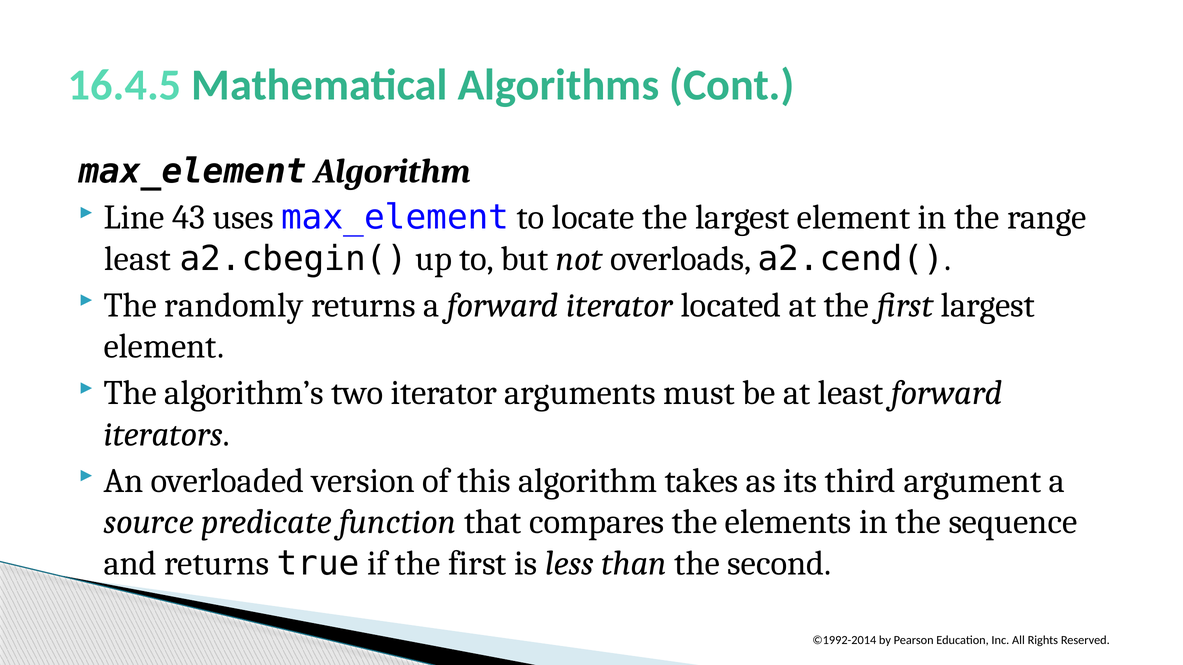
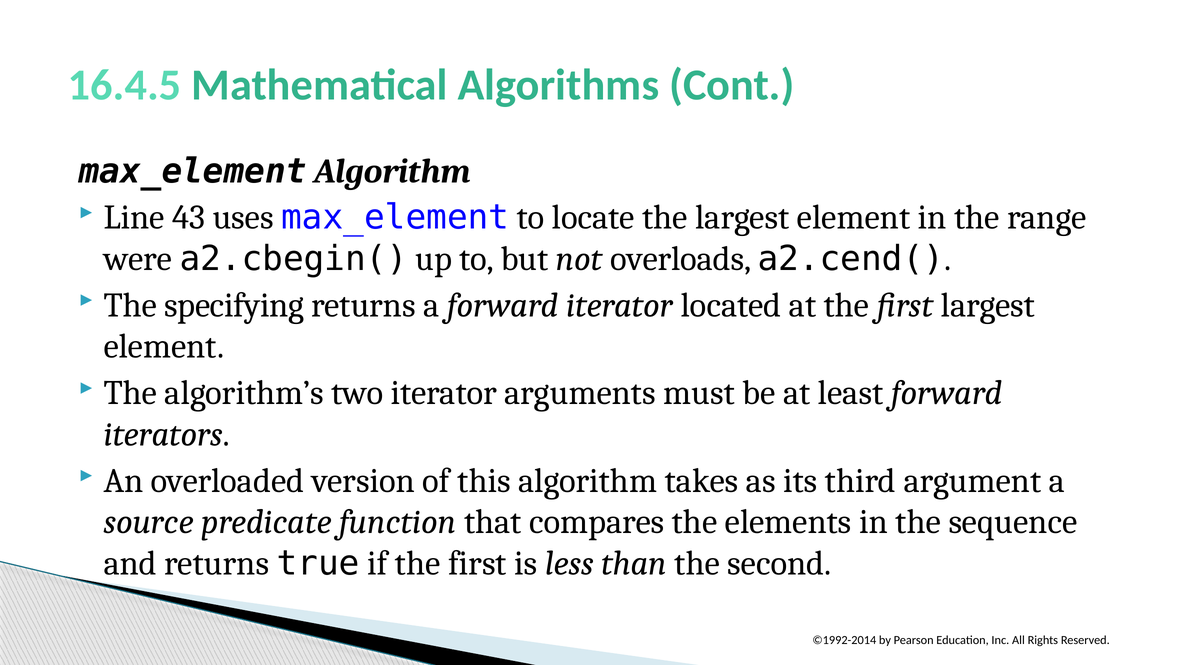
least at (138, 259): least -> were
randomly: randomly -> specifying
